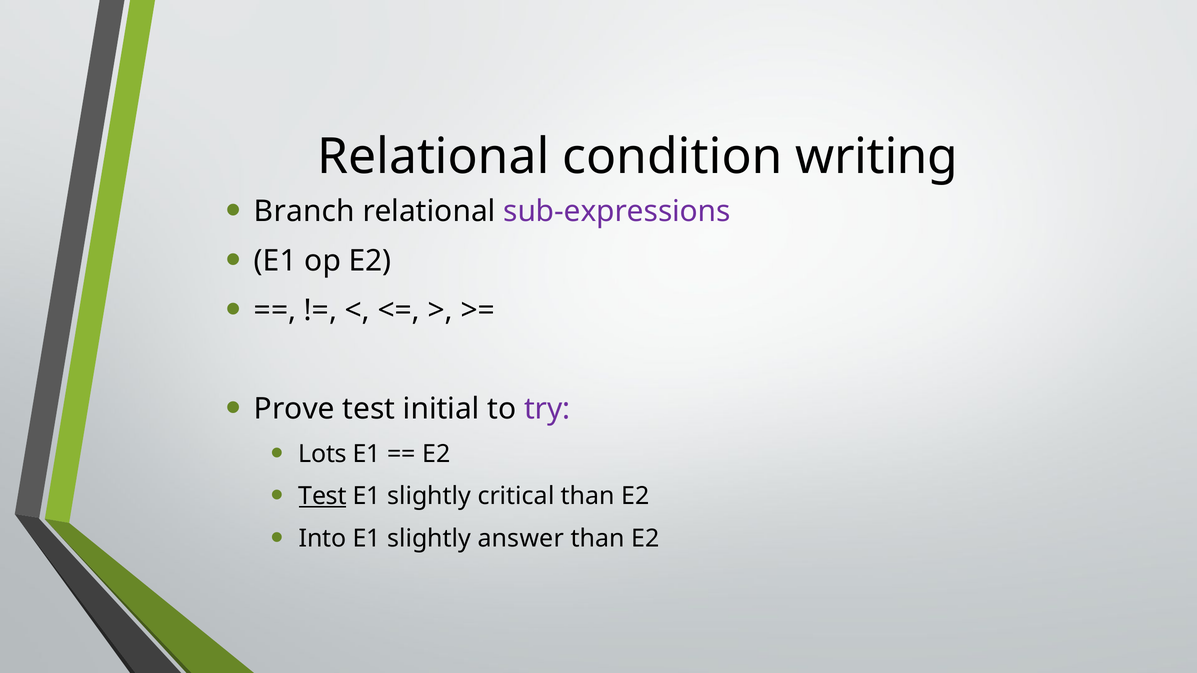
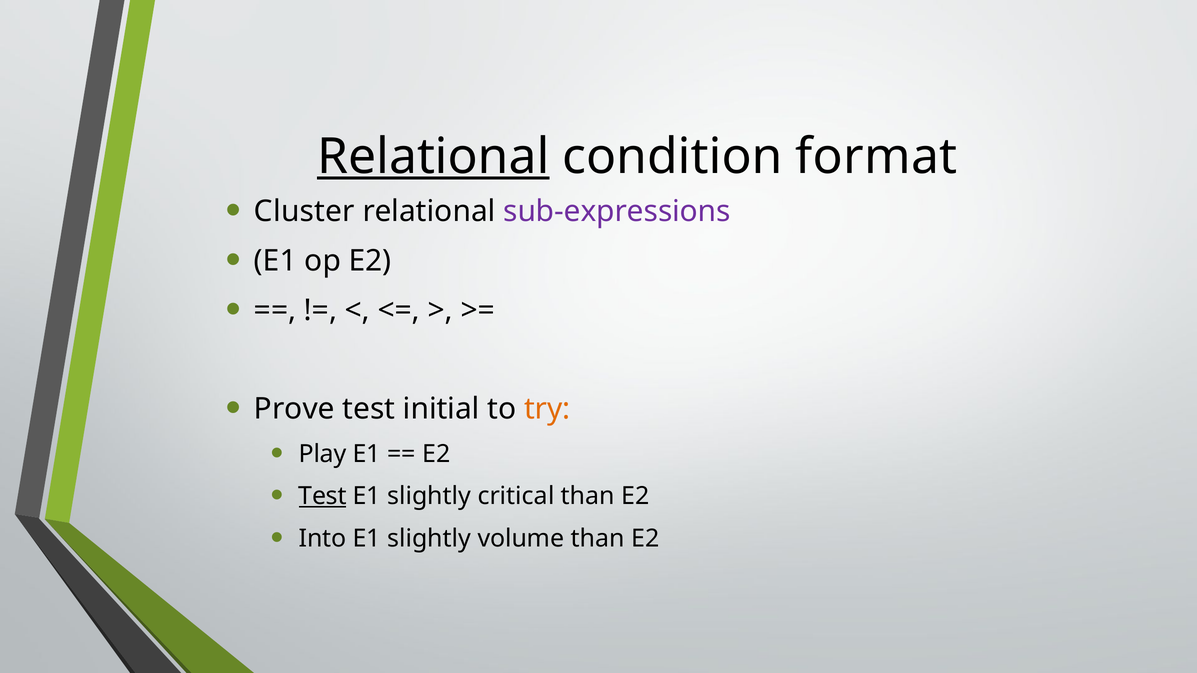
Relational at (433, 157) underline: none -> present
writing: writing -> format
Branch: Branch -> Cluster
try colour: purple -> orange
Lots: Lots -> Play
answer: answer -> volume
